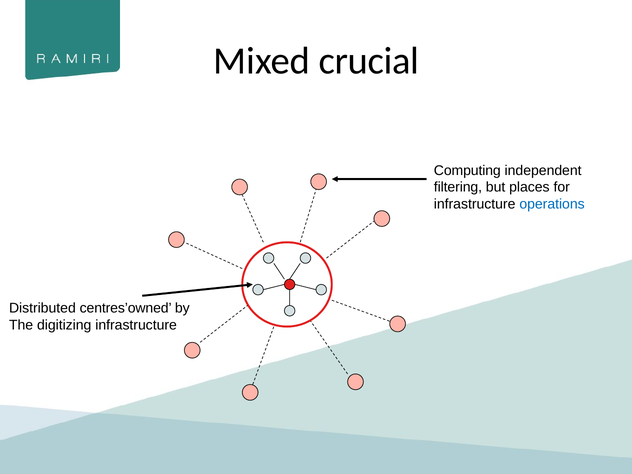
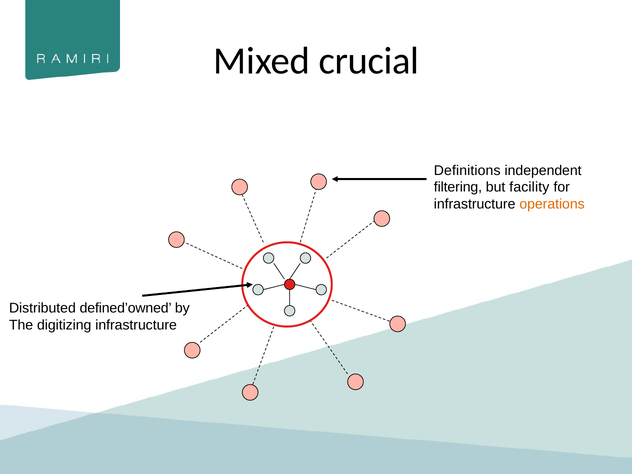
Computing: Computing -> Definitions
places: places -> facility
operations colour: blue -> orange
centres’owned: centres’owned -> defined’owned
